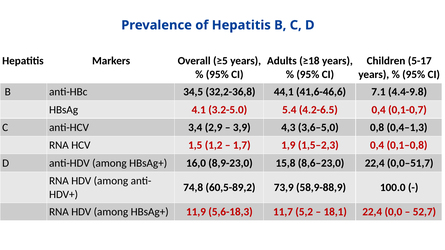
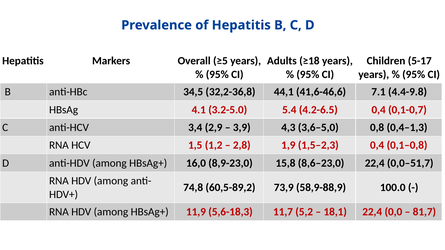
1,7: 1,7 -> 2,8
52,7: 52,7 -> 81,7
